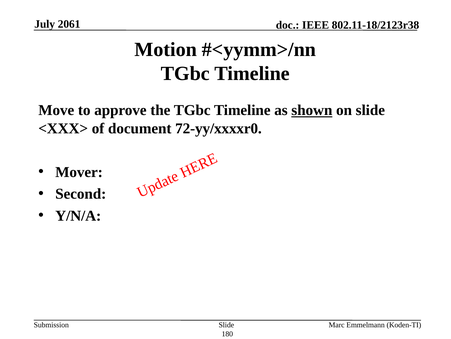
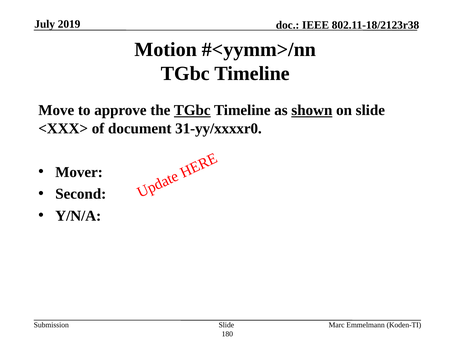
2061: 2061 -> 2019
TGbc at (192, 110) underline: none -> present
72-yy/xxxxr0: 72-yy/xxxxr0 -> 31-yy/xxxxr0
